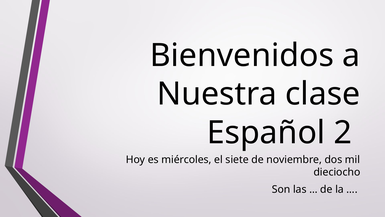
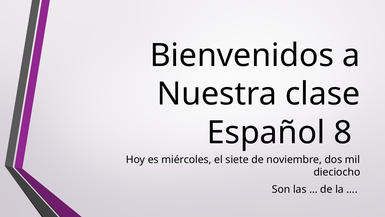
2: 2 -> 8
